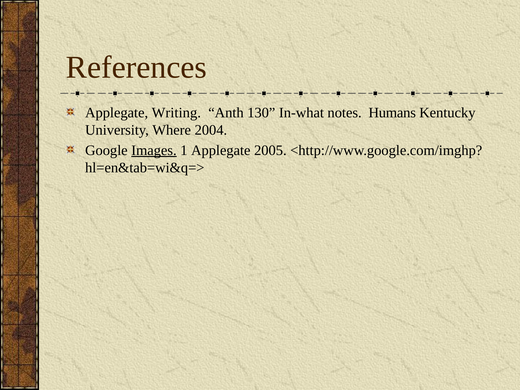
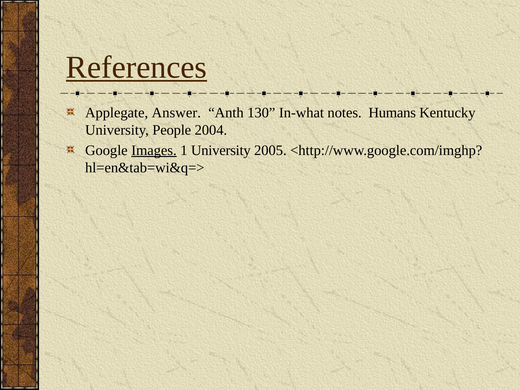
References underline: none -> present
Writing: Writing -> Answer
Where: Where -> People
1 Applegate: Applegate -> University
